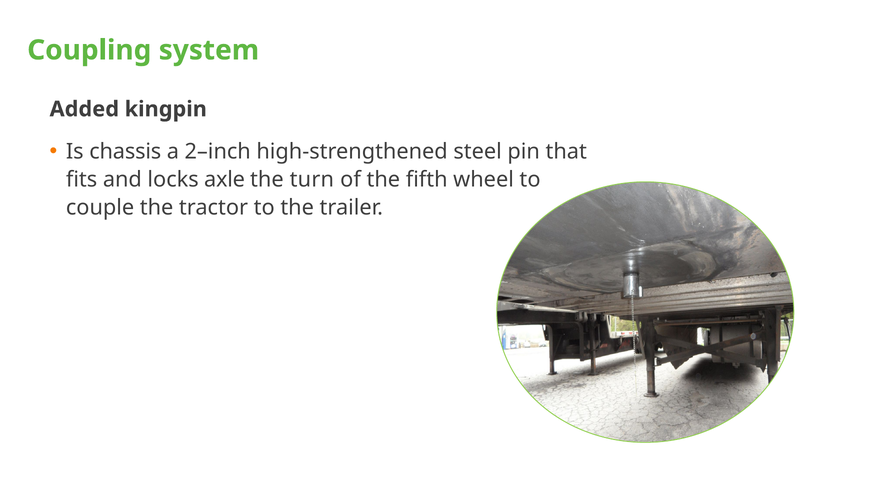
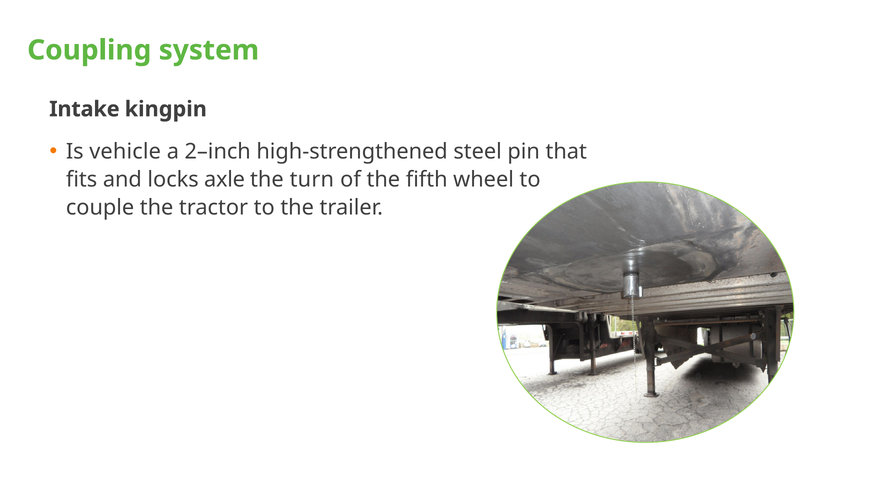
Added: Added -> Intake
chassis: chassis -> vehicle
